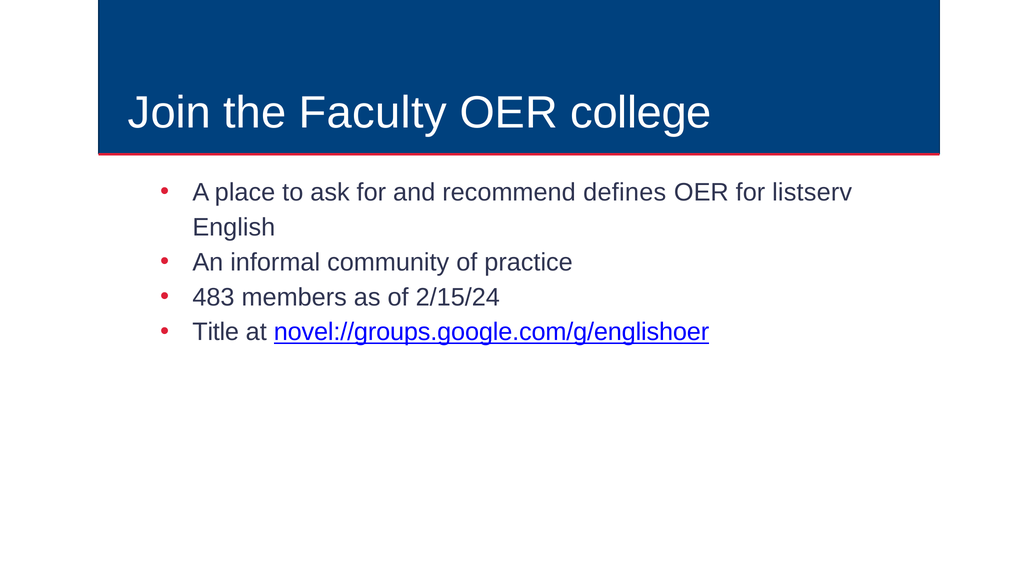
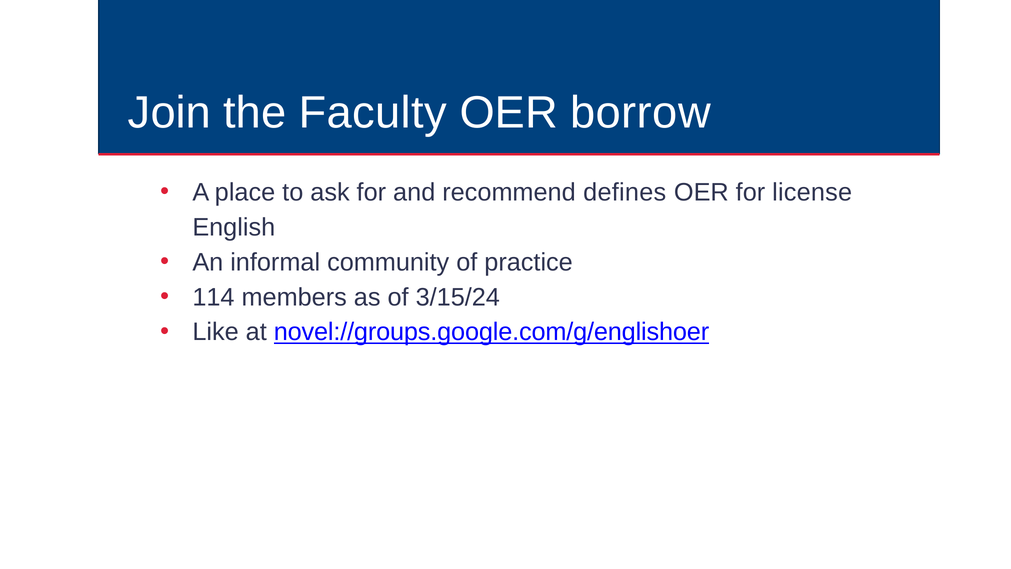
college: college -> borrow
listserv: listserv -> license
483: 483 -> 114
2/15/24: 2/15/24 -> 3/15/24
Title: Title -> Like
